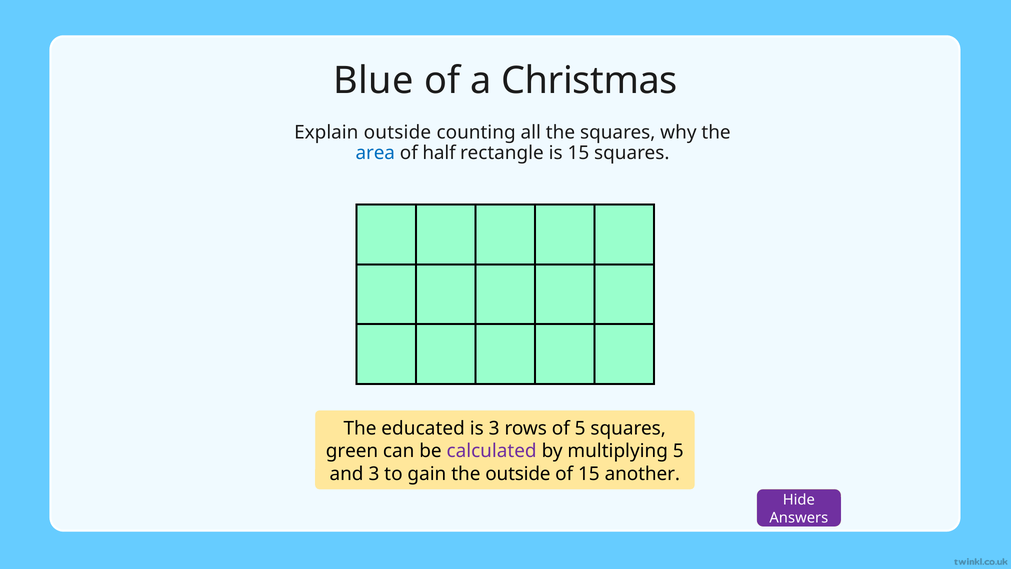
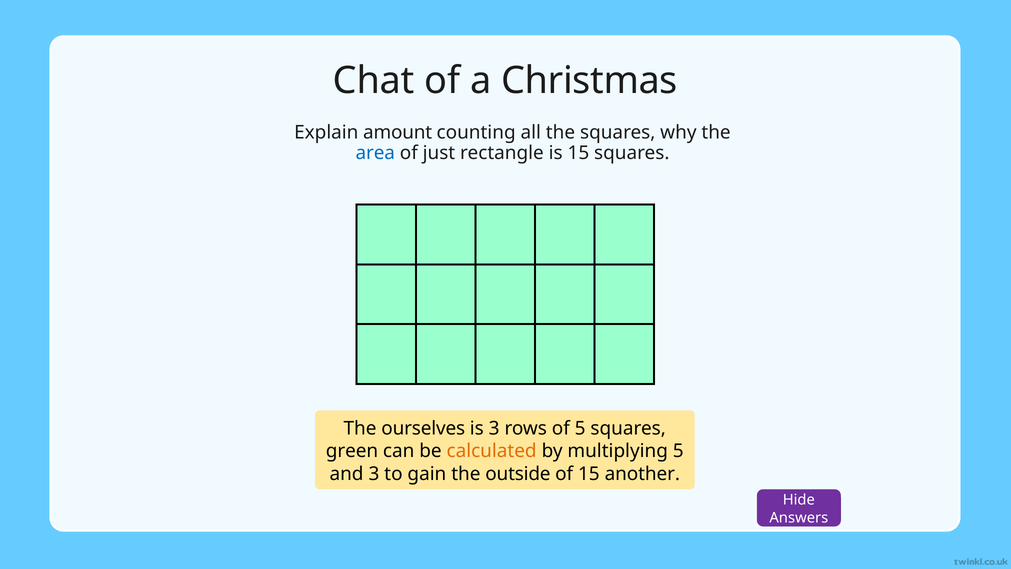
Blue: Blue -> Chat
Explain outside: outside -> amount
half: half -> just
educated: educated -> ourselves
calculated colour: purple -> orange
